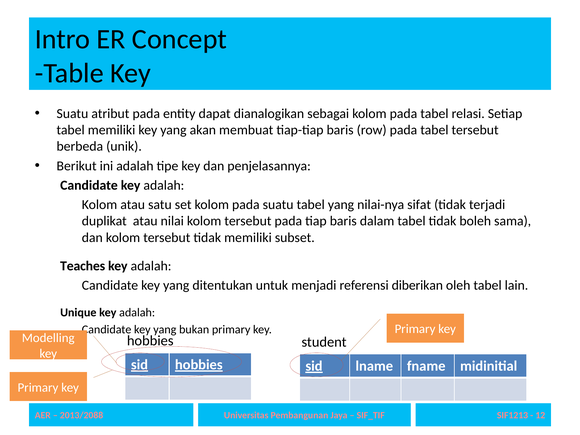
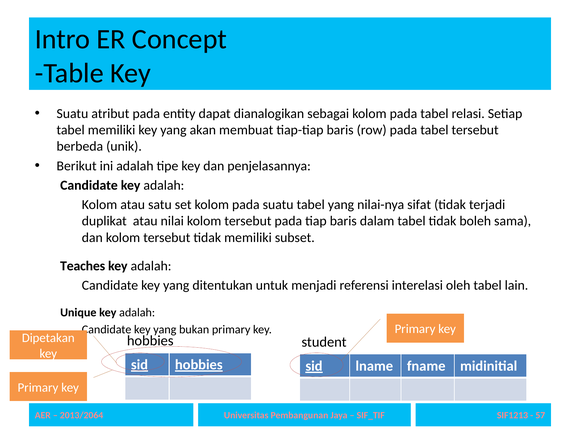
diberikan: diberikan -> interelasi
Modelling: Modelling -> Dipetakan
2013/2088: 2013/2088 -> 2013/2064
12: 12 -> 57
